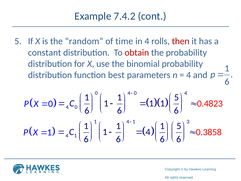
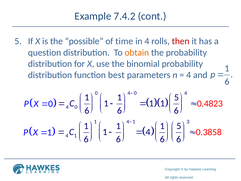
random: random -> possible
constant: constant -> question
obtain colour: red -> orange
